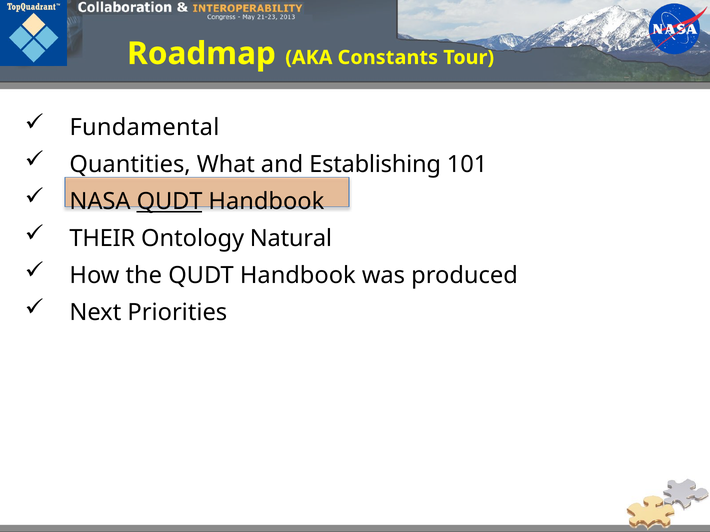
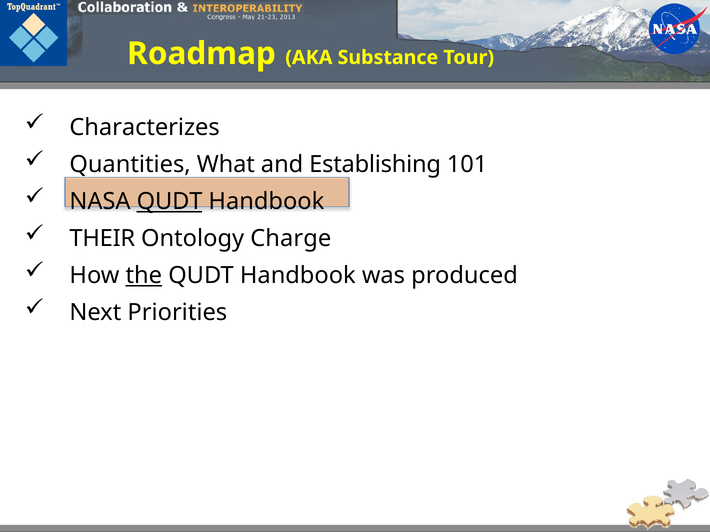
Constants: Constants -> Substance
Fundamental: Fundamental -> Characterizes
Natural: Natural -> Charge
the underline: none -> present
